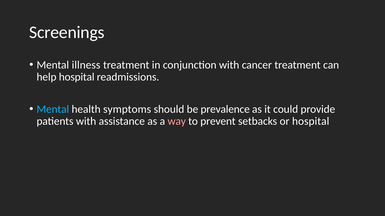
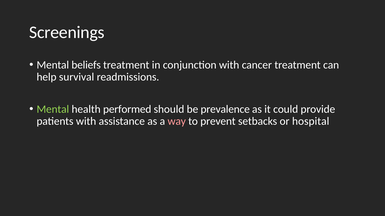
illness: illness -> beliefs
help hospital: hospital -> survival
Mental at (53, 109) colour: light blue -> light green
symptoms: symptoms -> performed
